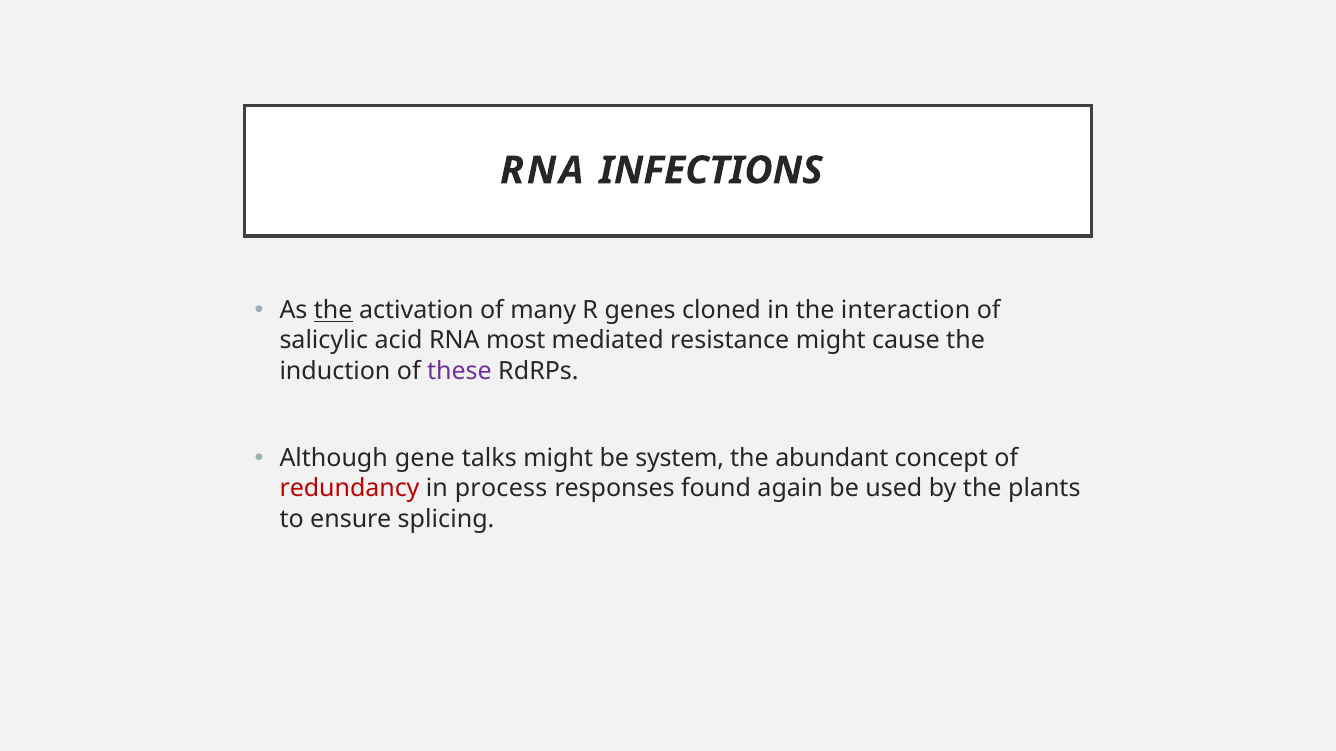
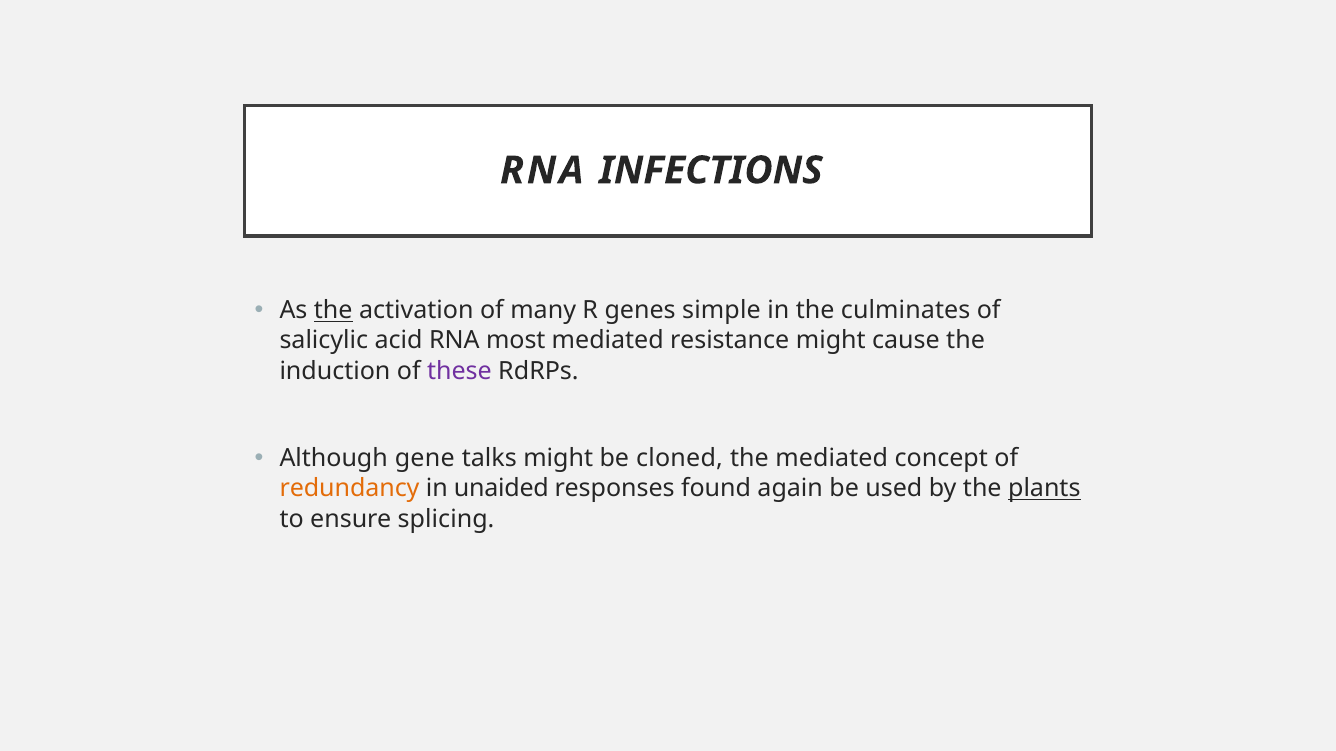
cloned: cloned -> simple
interaction: interaction -> culminates
system: system -> cloned
the abundant: abundant -> mediated
redundancy colour: red -> orange
process: process -> unaided
plants underline: none -> present
